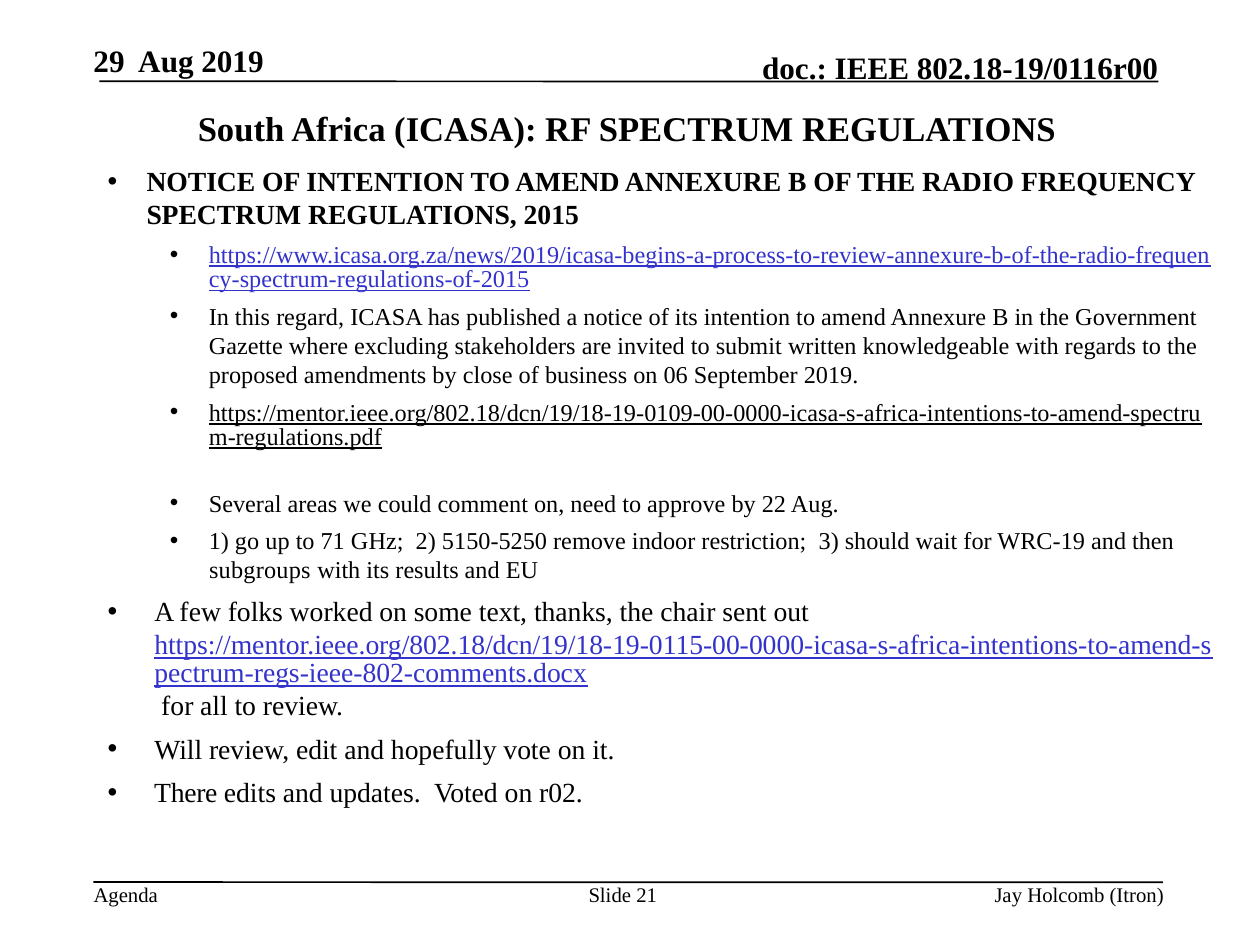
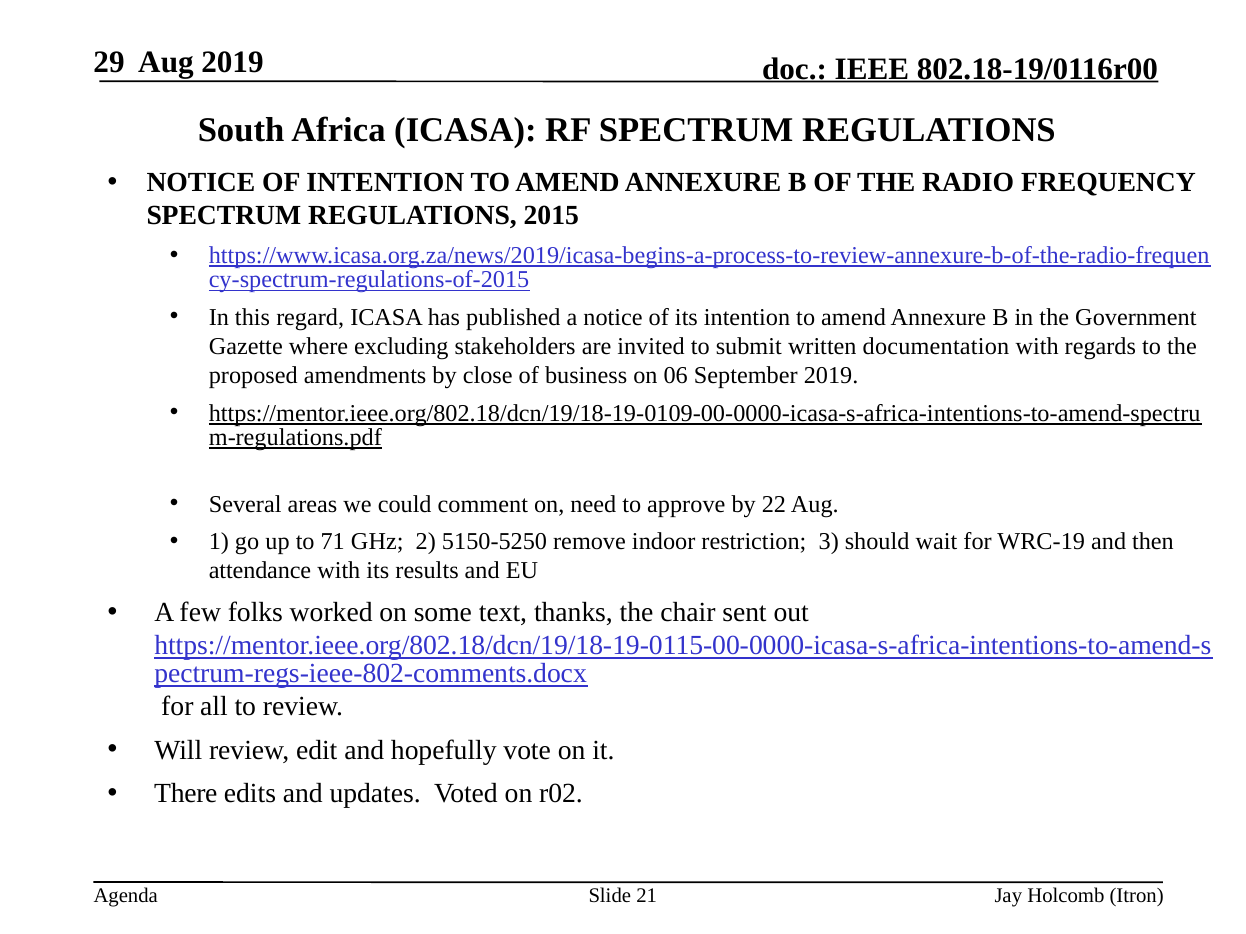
knowledgeable: knowledgeable -> documentation
subgroups: subgroups -> attendance
